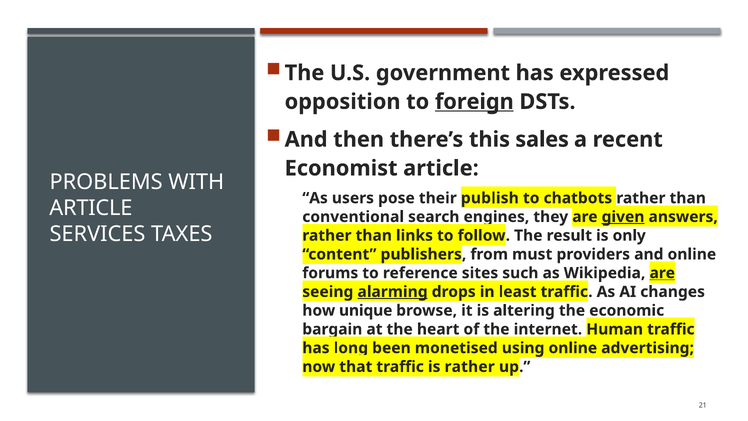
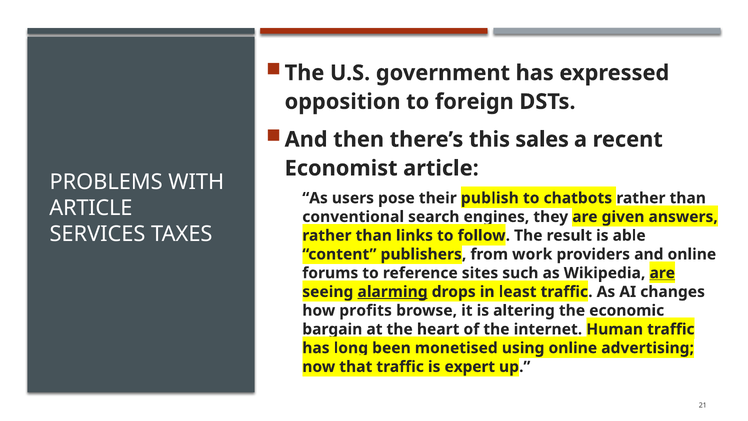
foreign underline: present -> none
given underline: present -> none
only: only -> able
must: must -> work
unique: unique -> profits
is rather: rather -> expert
